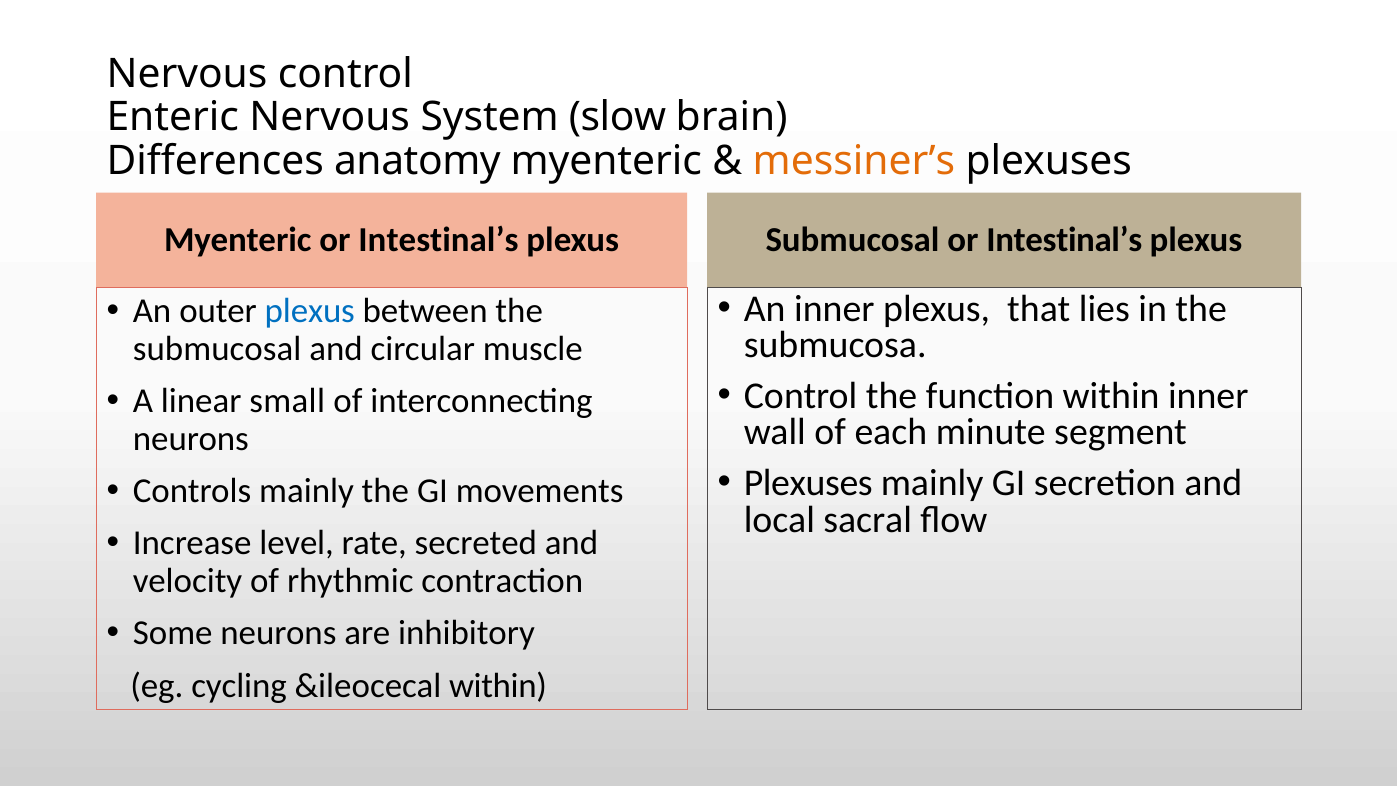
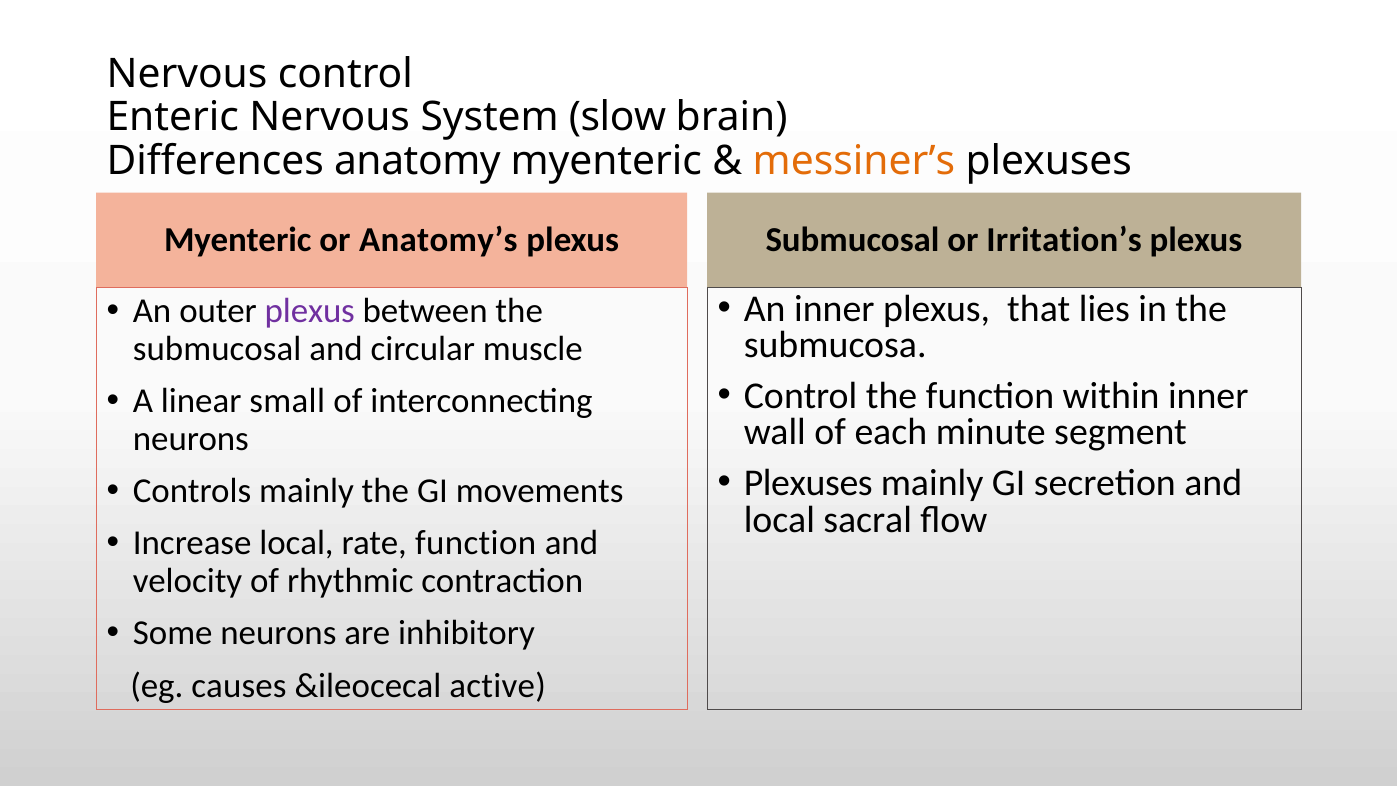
Myenteric or Intestinal’s: Intestinal’s -> Anatomy’s
Submucosal or Intestinal’s: Intestinal’s -> Irritation’s
plexus at (310, 311) colour: blue -> purple
Increase level: level -> local
rate secreted: secreted -> function
cycling: cycling -> causes
&ileocecal within: within -> active
